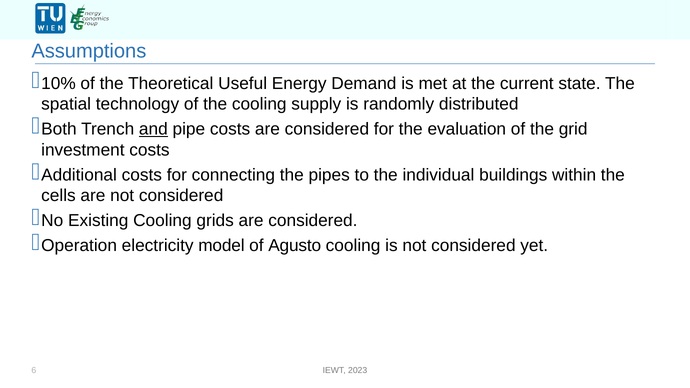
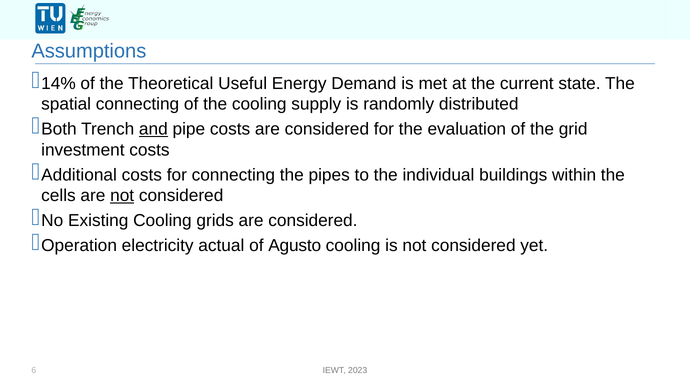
10%: 10% -> 14%
spatial technology: technology -> connecting
not at (122, 196) underline: none -> present
model: model -> actual
